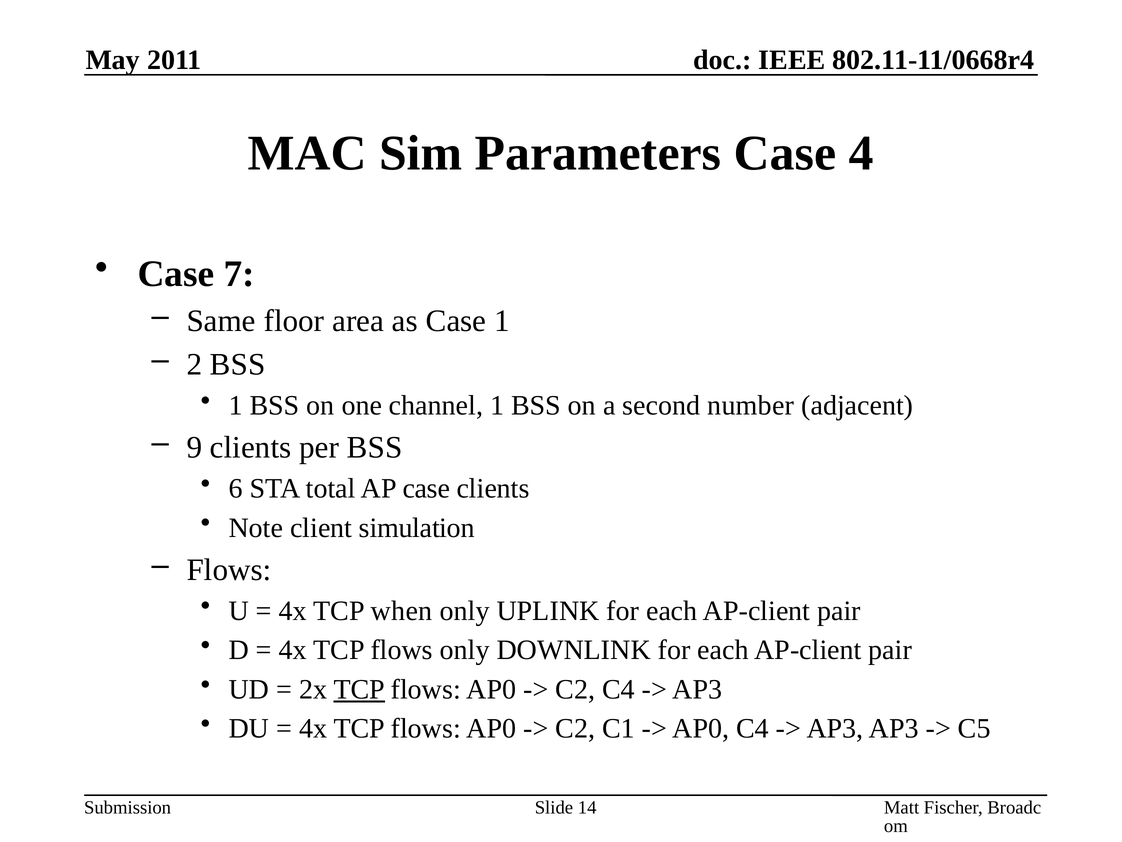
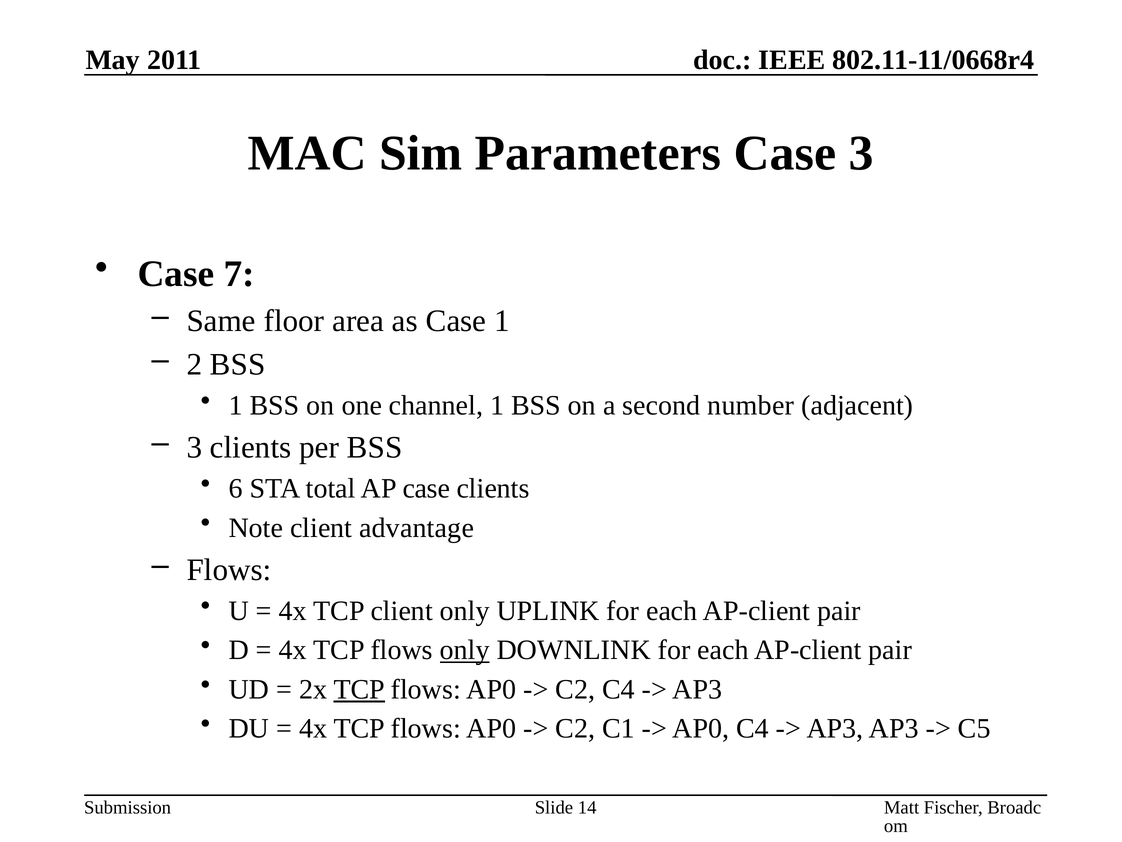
Case 4: 4 -> 3
9 at (194, 447): 9 -> 3
simulation: simulation -> advantage
TCP when: when -> client
only at (465, 650) underline: none -> present
